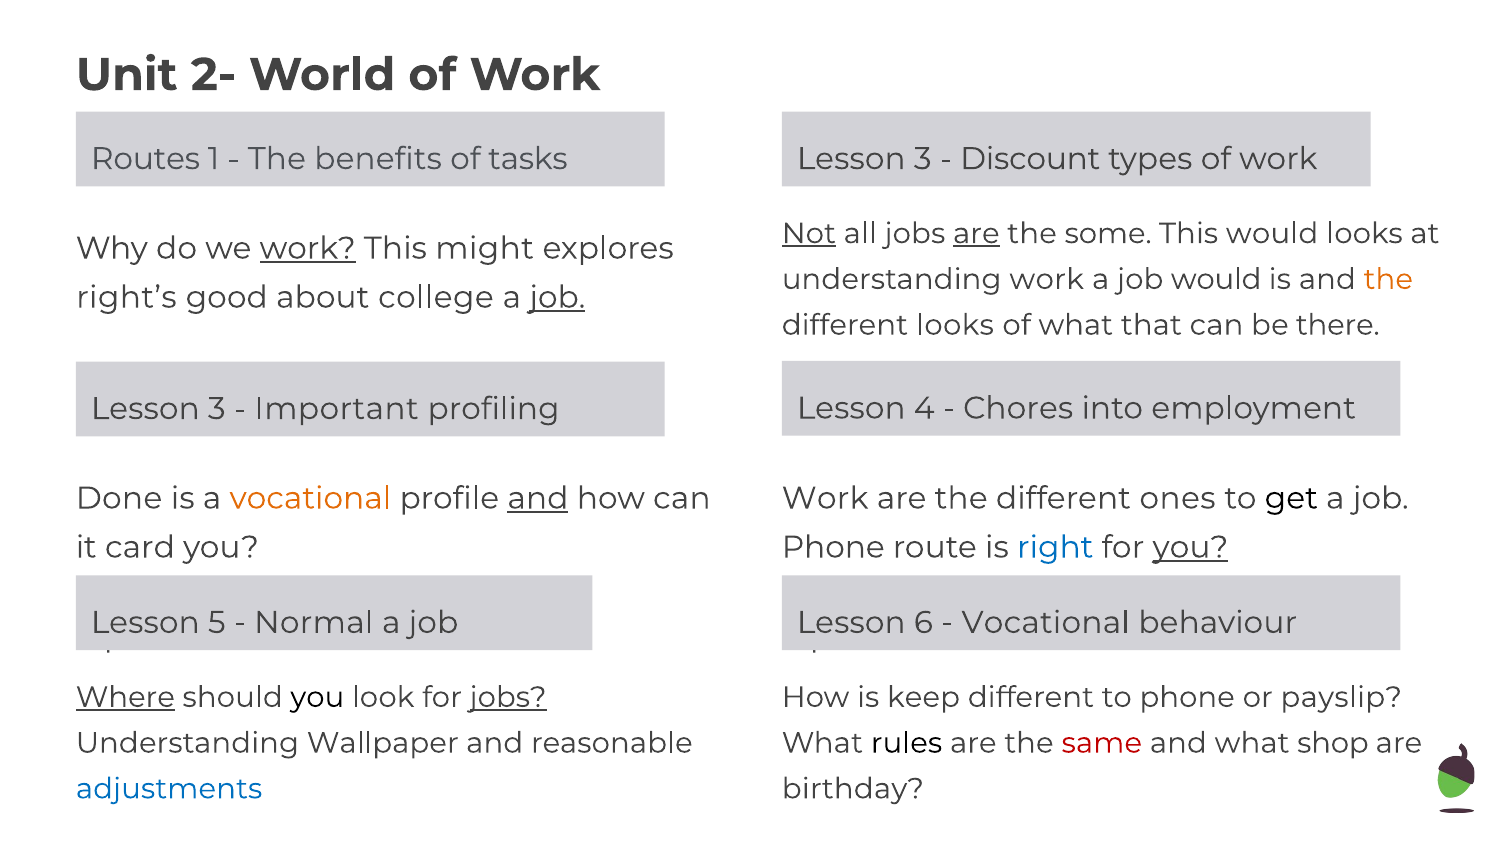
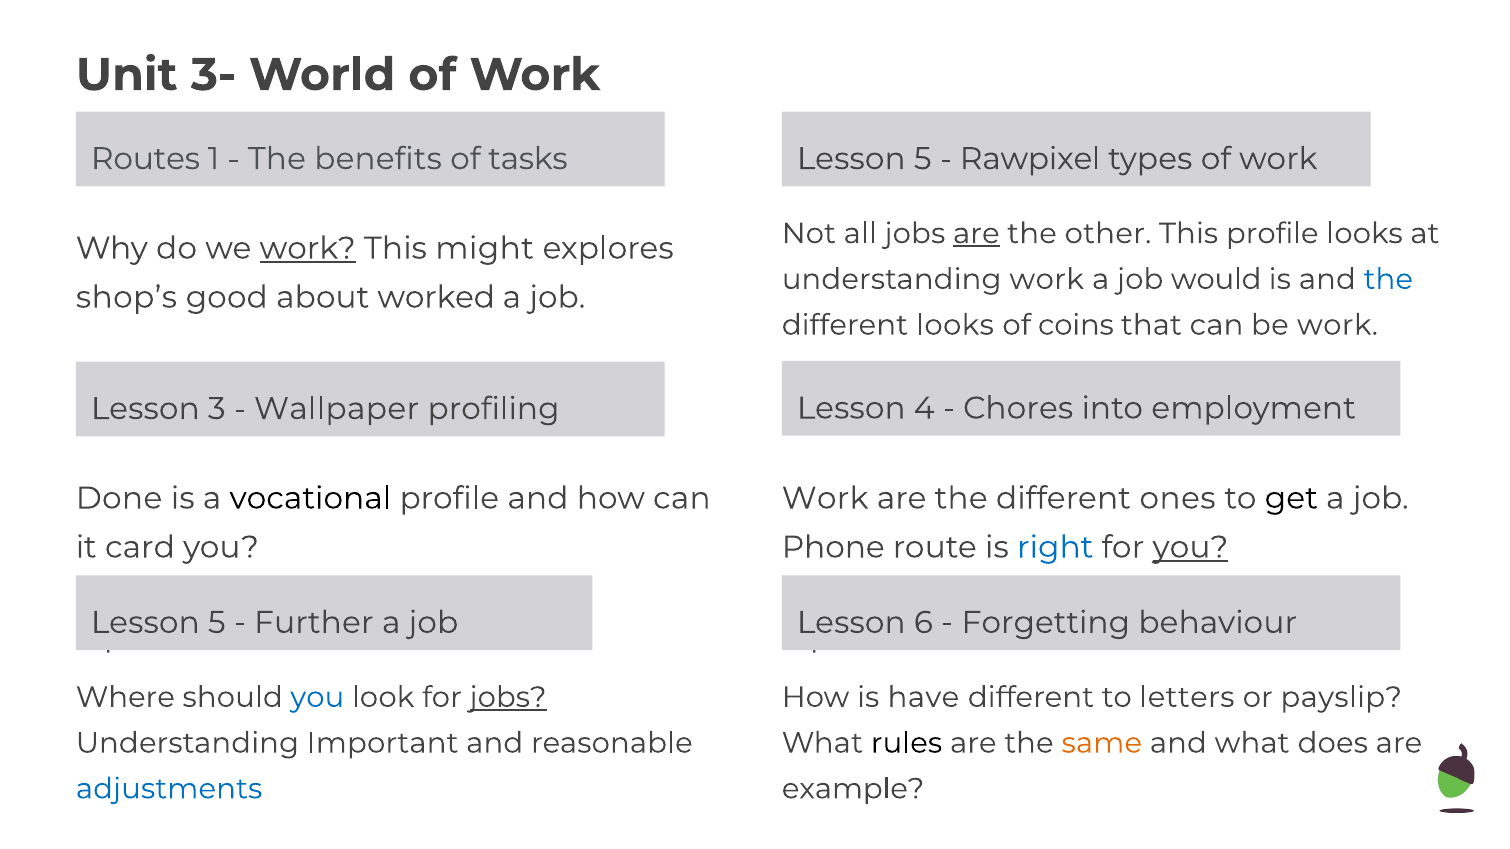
2-: 2- -> 3-
3 at (923, 159): 3 -> 5
Discount: Discount -> Rawpixel
Not underline: present -> none
some: some -> other
This would: would -> profile
the at (1388, 279) colour: orange -> blue
right’s: right’s -> shop’s
college: college -> worked
job at (557, 297) underline: present -> none
of what: what -> coins
be there: there -> work
Important: Important -> Wallpaper
vocational at (310, 498) colour: orange -> black
and at (538, 498) underline: present -> none
Normal: Normal -> Further
Vocational at (1046, 623): Vocational -> Forgetting
Where underline: present -> none
you at (317, 698) colour: black -> blue
keep: keep -> have
to phone: phone -> letters
Wallpaper: Wallpaper -> Important
same colour: red -> orange
shop: shop -> does
birthday: birthday -> example
